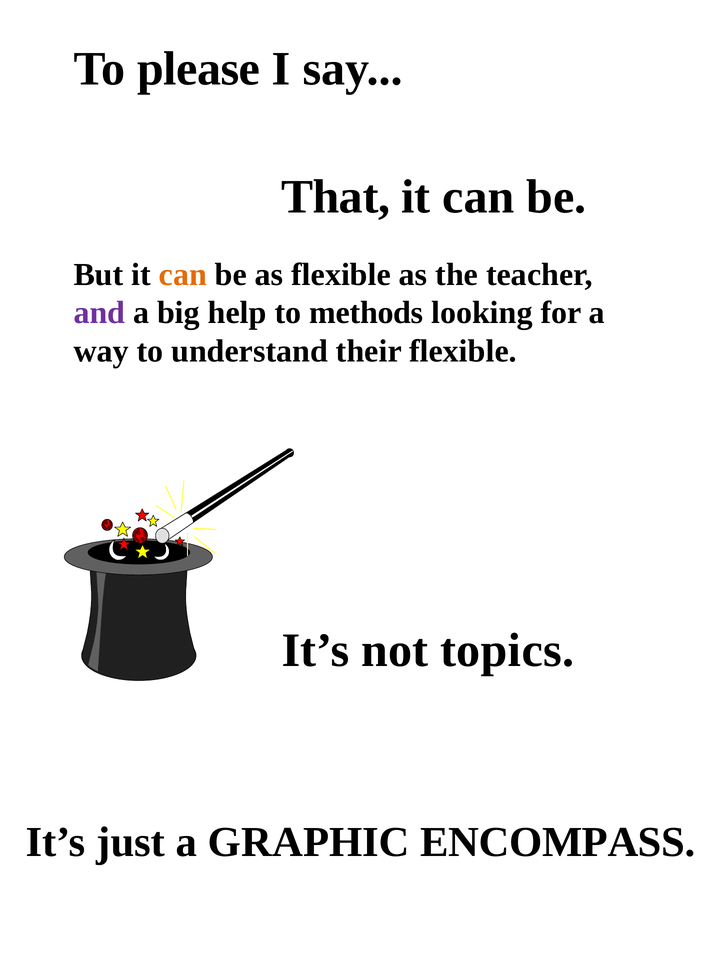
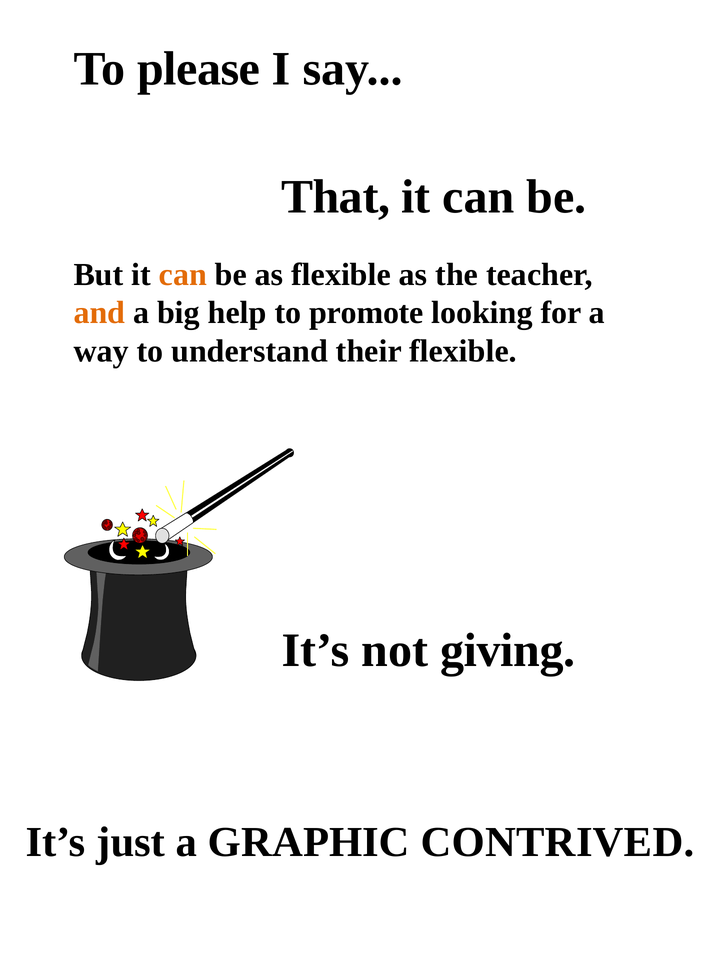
and colour: purple -> orange
methods: methods -> promote
topics: topics -> giving
ENCOMPASS: ENCOMPASS -> CONTRIVED
